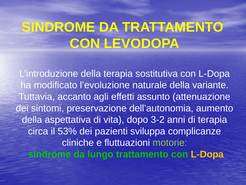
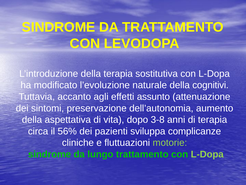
variante: variante -> cognitivi
3-2: 3-2 -> 3-8
53%: 53% -> 56%
L-Dopa at (207, 154) colour: yellow -> light green
